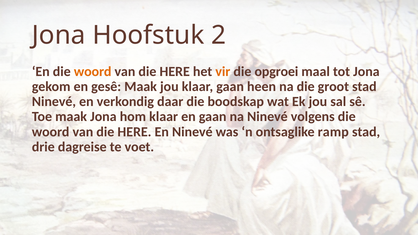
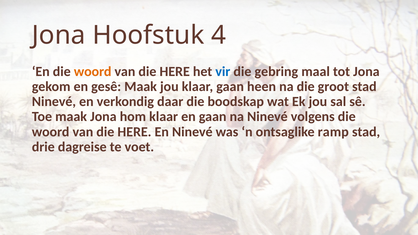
2: 2 -> 4
vir colour: orange -> blue
opgroei: opgroei -> gebring
